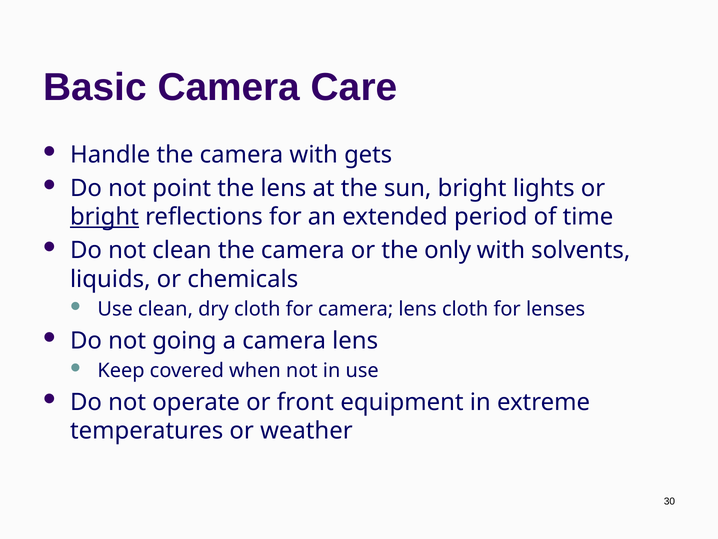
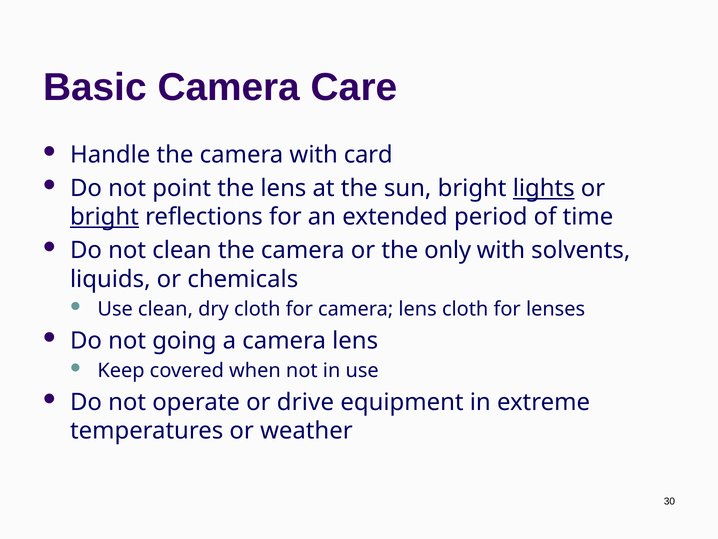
gets: gets -> card
lights underline: none -> present
front: front -> drive
